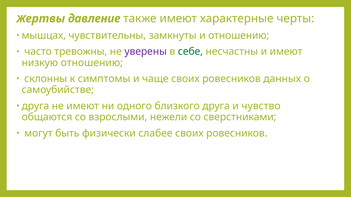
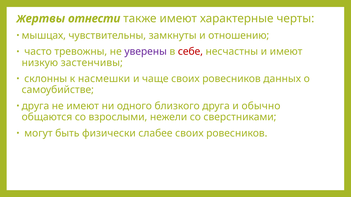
давление: давление -> отнести
себе colour: green -> red
низкую отношению: отношению -> застенчивы
симптомы: симптомы -> насмешки
чувство: чувство -> обычно
